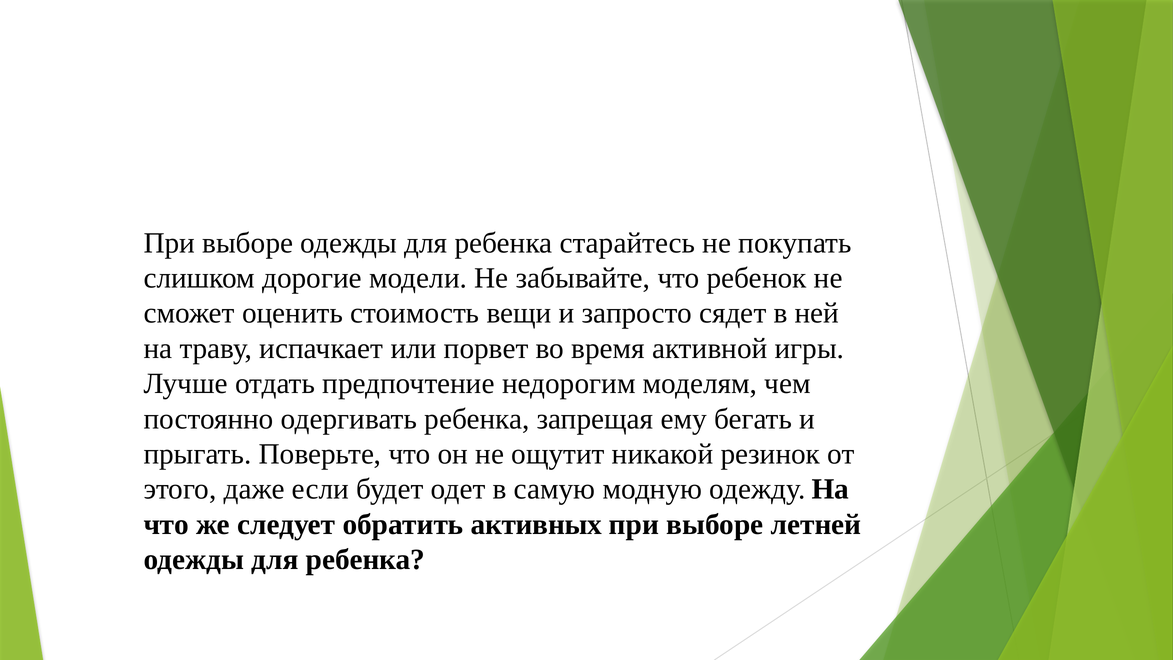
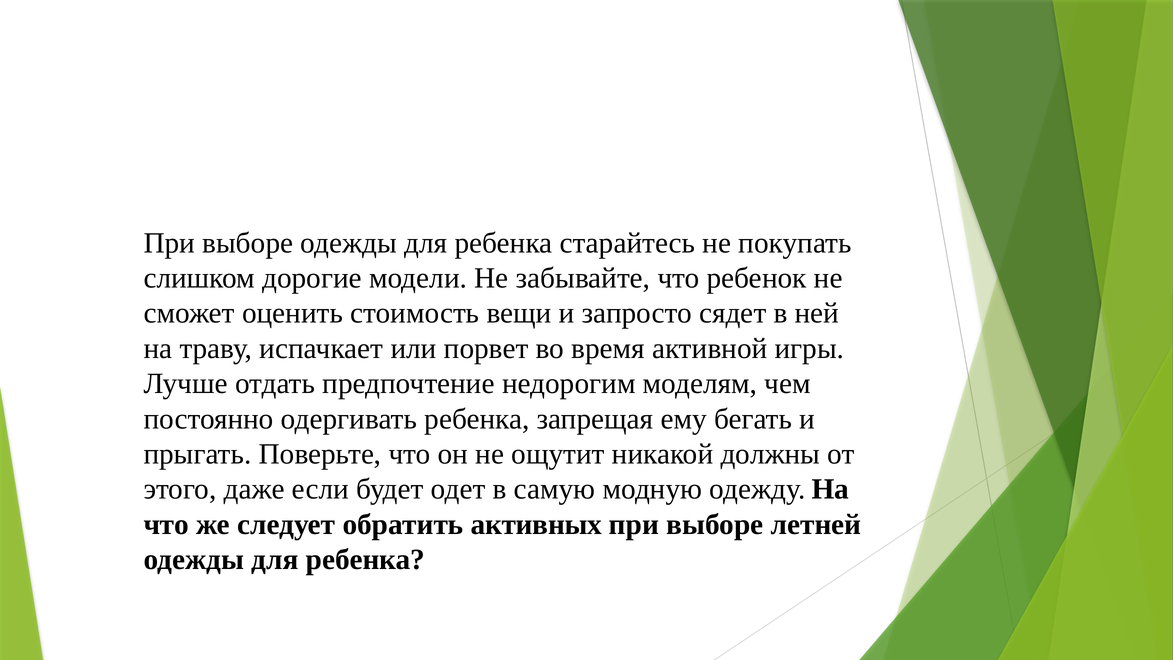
резинок: резинок -> должны
